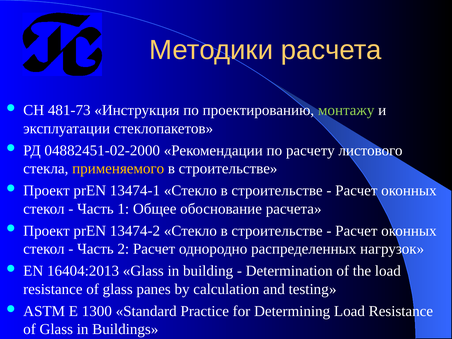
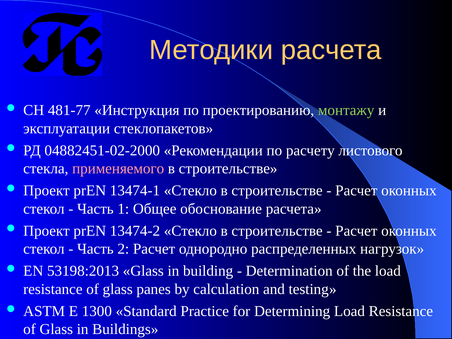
481-73: 481-73 -> 481-77
применяемого colour: yellow -> pink
16404:2013: 16404:2013 -> 53198:2013
